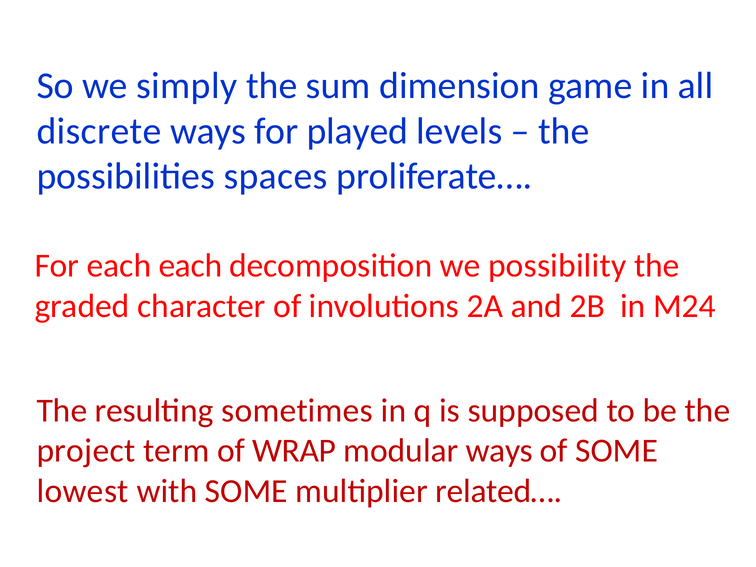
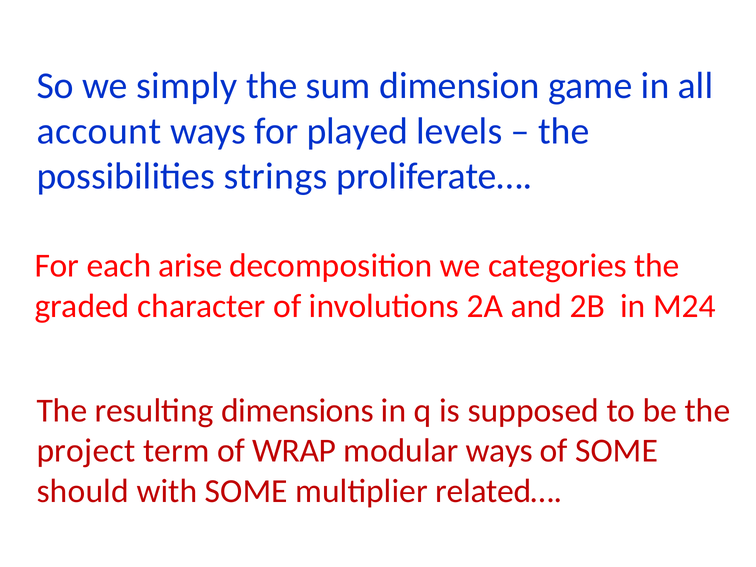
discrete: discrete -> account
spaces: spaces -> strings
each each: each -> arise
possibility: possibility -> categories
sometimes: sometimes -> dimensions
lowest: lowest -> should
